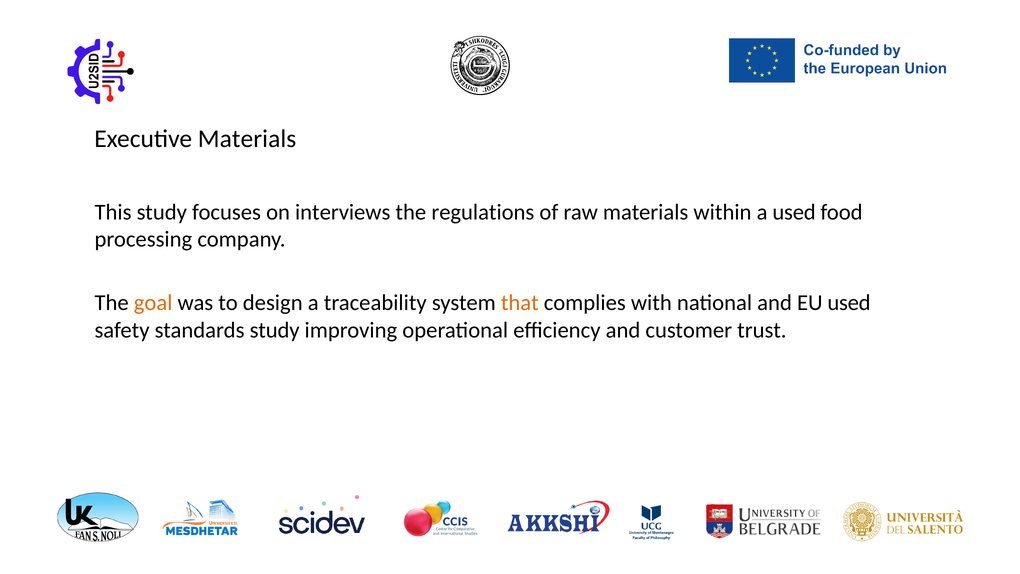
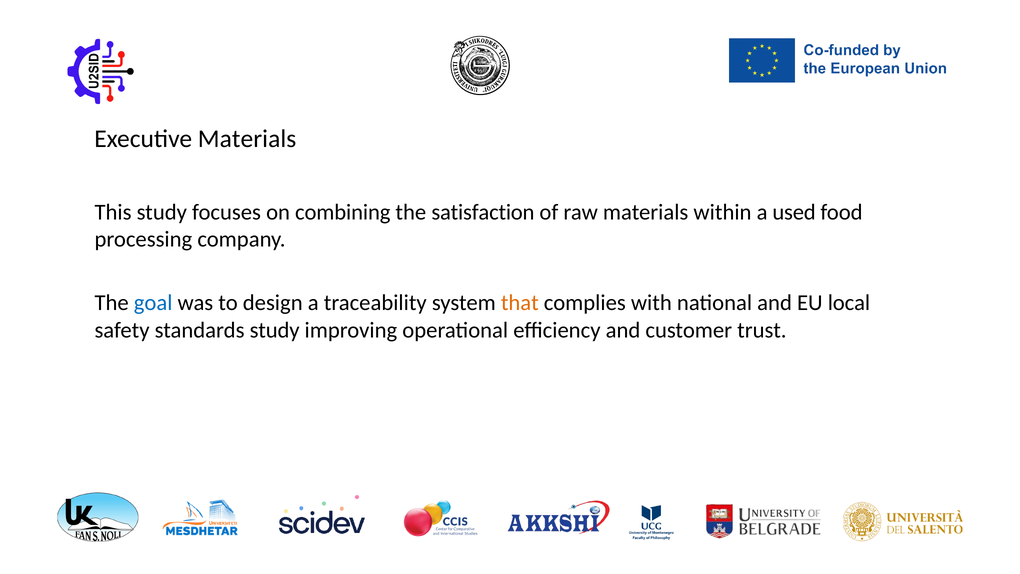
interviews: interviews -> combining
regulations: regulations -> satisfaction
goal colour: orange -> blue
EU used: used -> local
